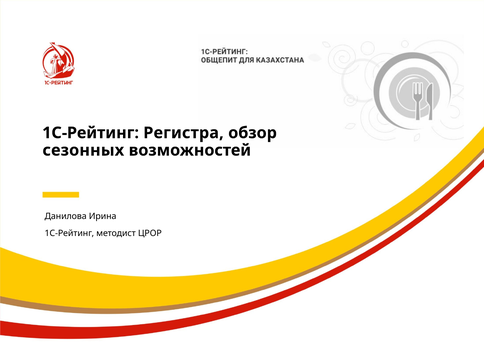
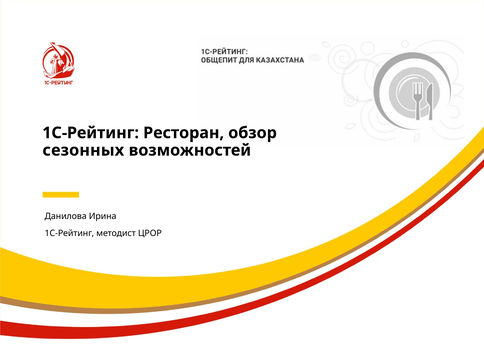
Регистра: Регистра -> Ресторан
